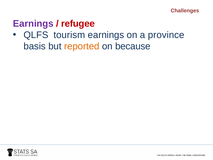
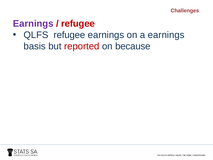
QLFS tourism: tourism -> refugee
a province: province -> earnings
reported colour: orange -> red
